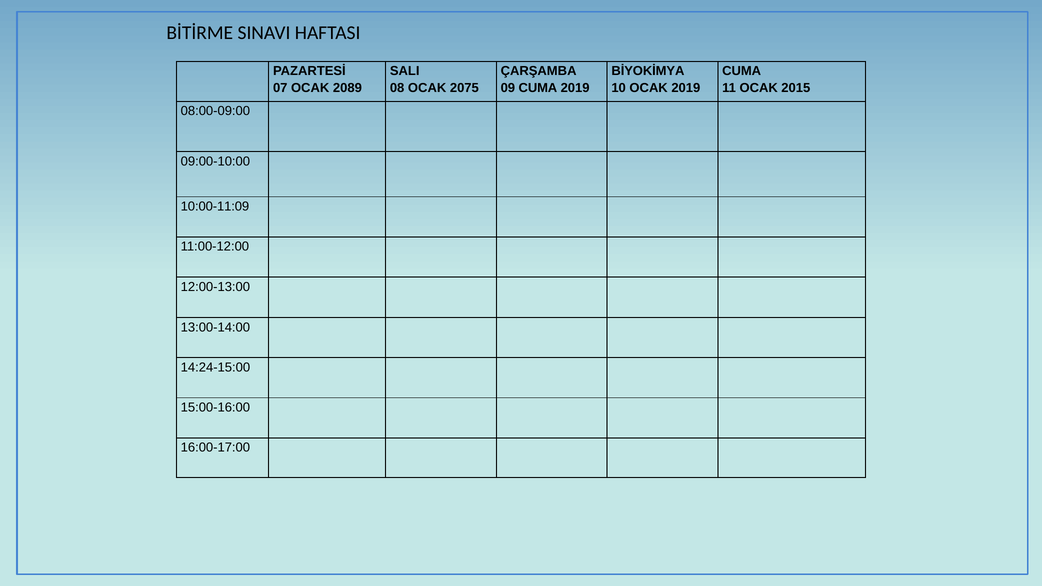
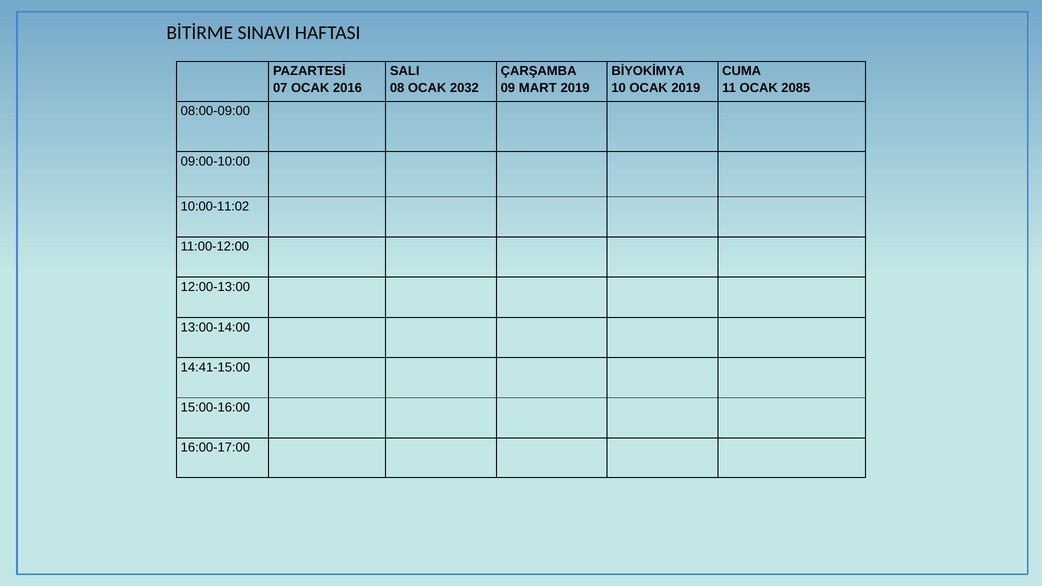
2089: 2089 -> 2016
2075: 2075 -> 2032
09 CUMA: CUMA -> MART
2015: 2015 -> 2085
10:00-11:09: 10:00-11:09 -> 10:00-11:02
14:24-15:00: 14:24-15:00 -> 14:41-15:00
